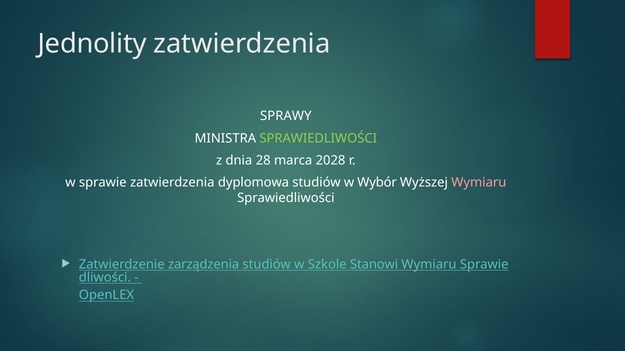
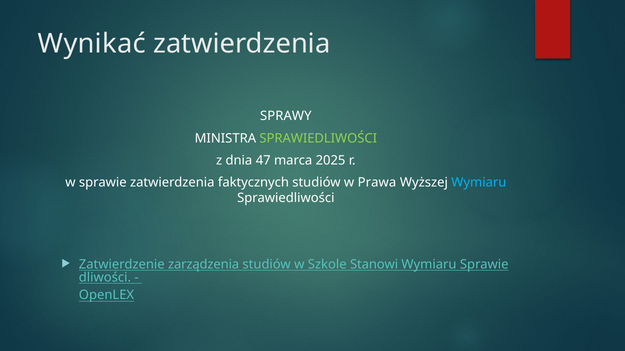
Jednolity: Jednolity -> Wynikać
28: 28 -> 47
2028: 2028 -> 2025
dyplomowa: dyplomowa -> faktycznych
Wybór: Wybór -> Prawa
Wymiaru at (479, 183) colour: pink -> light blue
